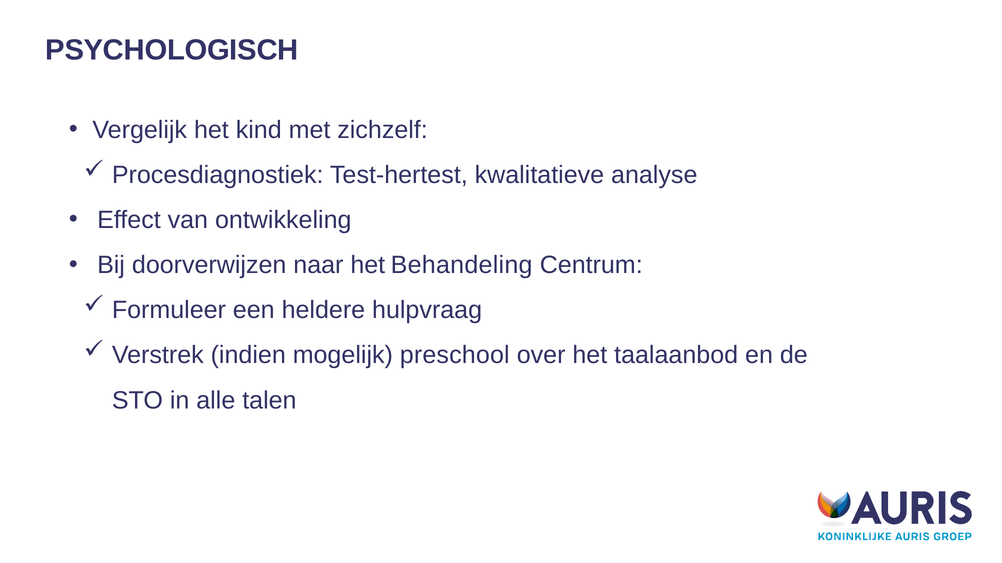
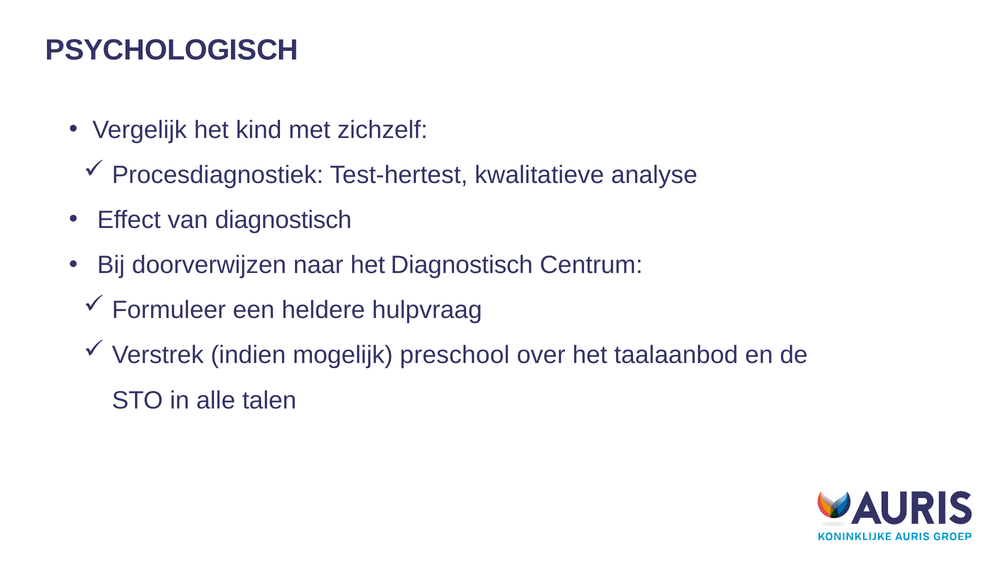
van ontwikkeling: ontwikkeling -> diagnostisch
het Behandeling: Behandeling -> Diagnostisch
